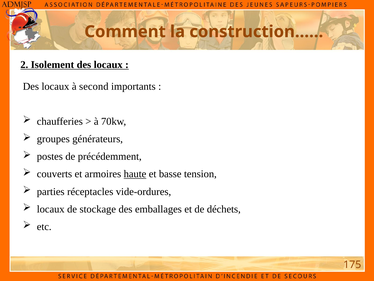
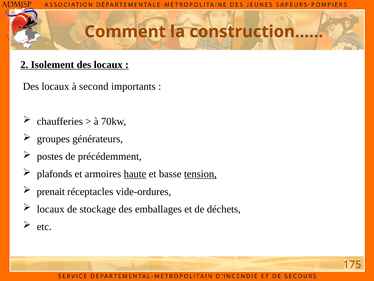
couverts: couverts -> plafonds
tension underline: none -> present
parties: parties -> prenait
